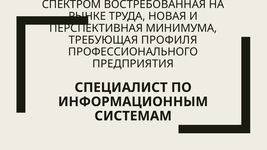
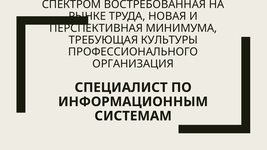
ПРОФИЛЯ: ПРОФИЛЯ -> КУЛЬТУРЫ
ПРЕДПРИЯТИЯ: ПРЕДПРИЯТИЯ -> ОРГАНИЗАЦИЯ
